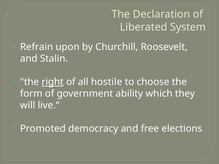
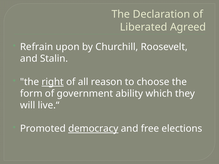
System: System -> Agreed
hostile: hostile -> reason
democracy underline: none -> present
